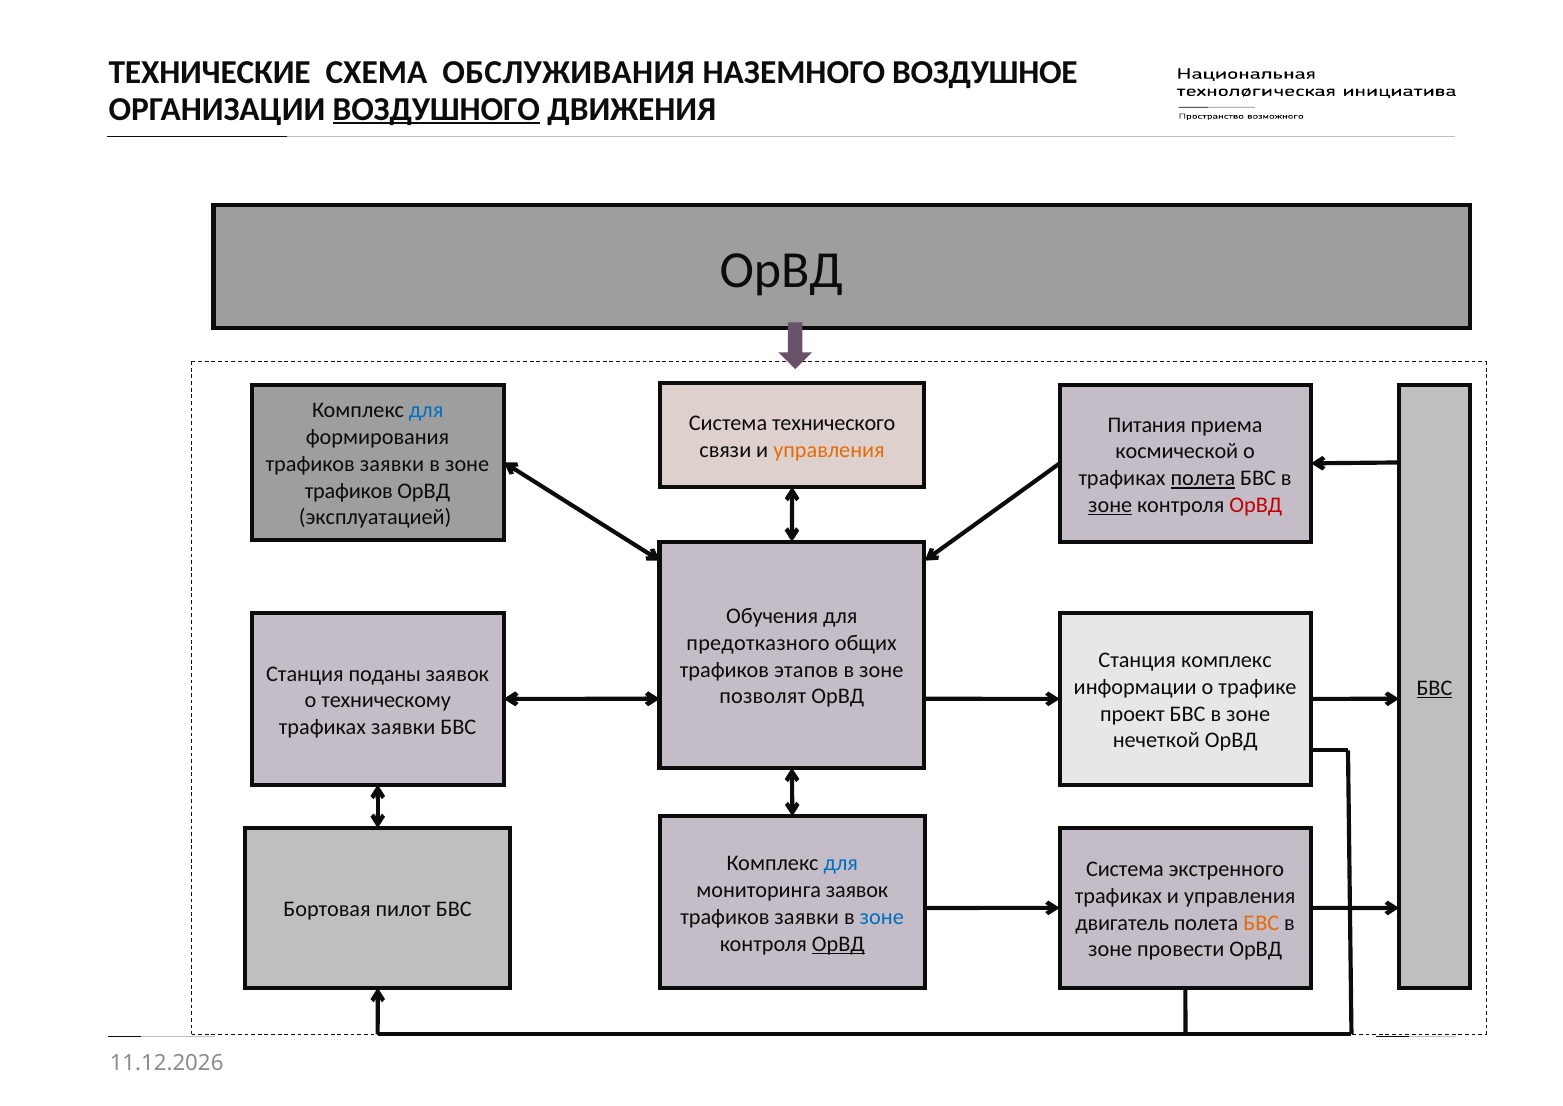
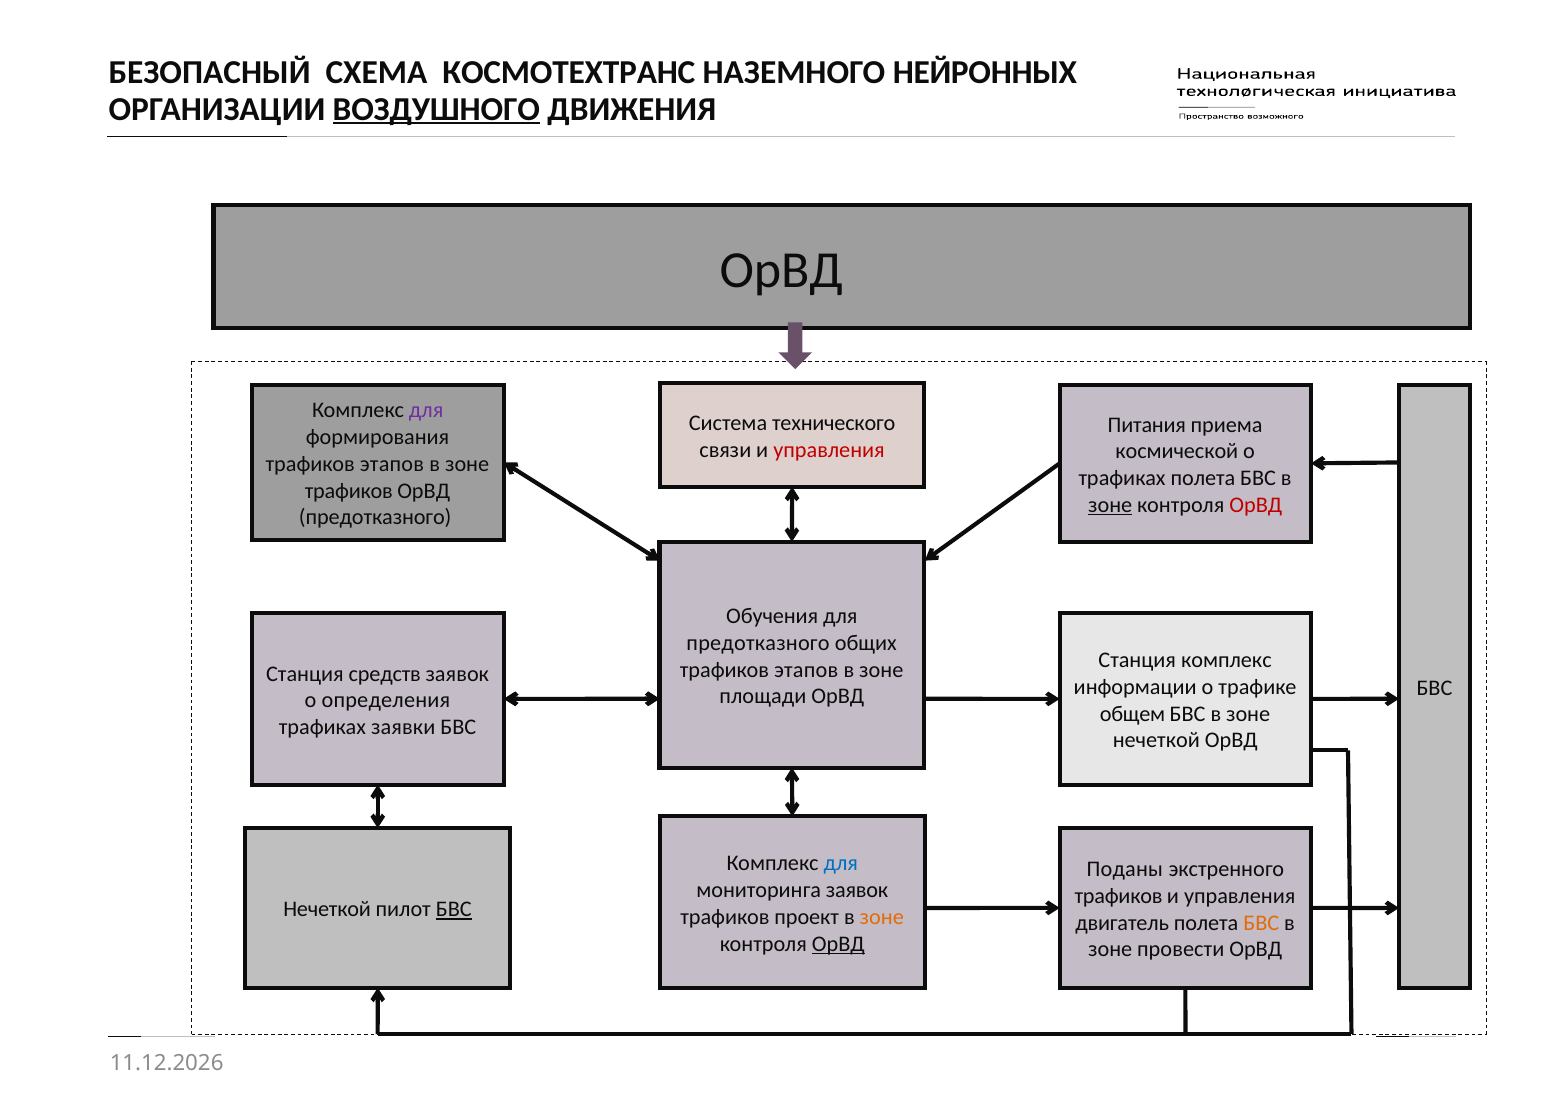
ТЕХНИЧЕСКИЕ: ТЕХНИЧЕСКИЕ -> БЕЗОПАСНЫЙ
ОБСЛУЖИВАНИЯ: ОБСЛУЖИВАНИЯ -> КОСМОТЕХТРАНС
ВОЗДУШНОЕ: ВОЗДУШНОЕ -> НЕЙРОННЫХ
для at (426, 410) colour: blue -> purple
управления at (829, 450) colour: orange -> red
заявки at (392, 464): заявки -> этапов
полета at (1203, 478) underline: present -> none
эксплуатацией at (375, 517): эксплуатацией -> предотказного
поданы: поданы -> средств
БВС at (1434, 688) underline: present -> none
позволят: позволят -> площади
техническому: техническому -> определения
проект: проект -> общем
Система at (1125, 869): Система -> Поданы
трафиках at (1118, 896): трафиках -> трафиков
Бортовая at (327, 909): Бортовая -> Нечеткой
БВС at (454, 909) underline: none -> present
заявки at (807, 917): заявки -> проект
зоне at (882, 917) colour: blue -> orange
